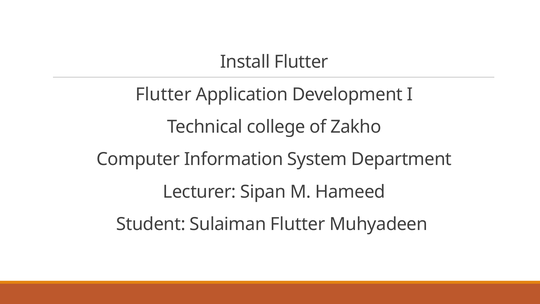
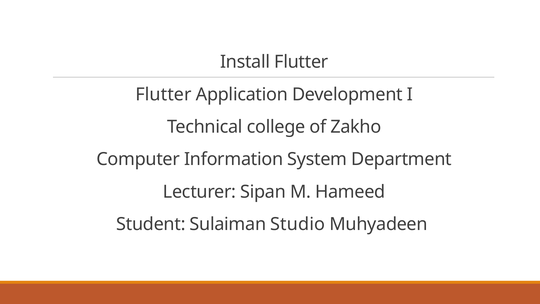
Sulaiman Flutter: Flutter -> Studio
